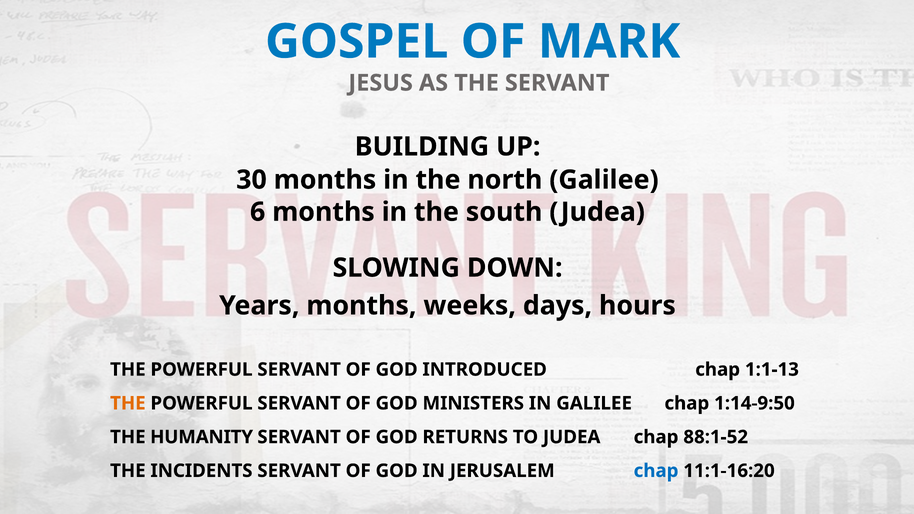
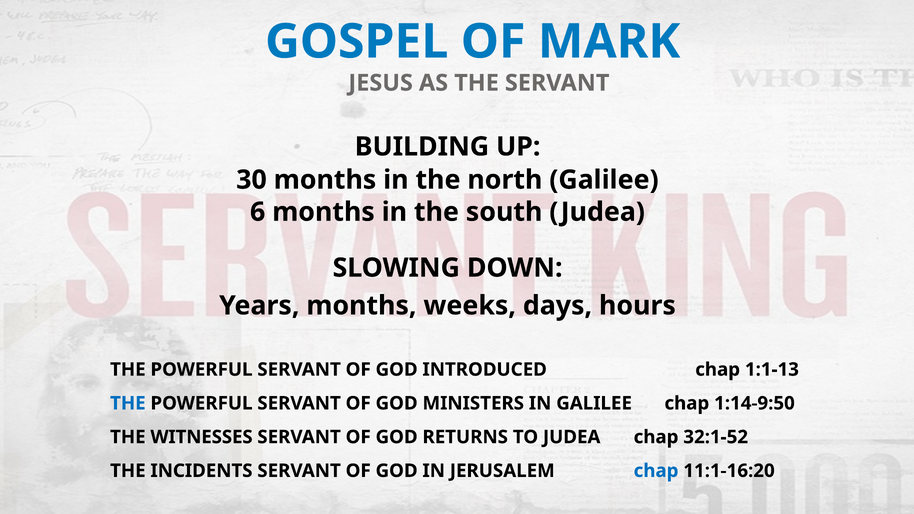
THE at (128, 403) colour: orange -> blue
HUMANITY: HUMANITY -> WITNESSES
88:1-52: 88:1-52 -> 32:1-52
